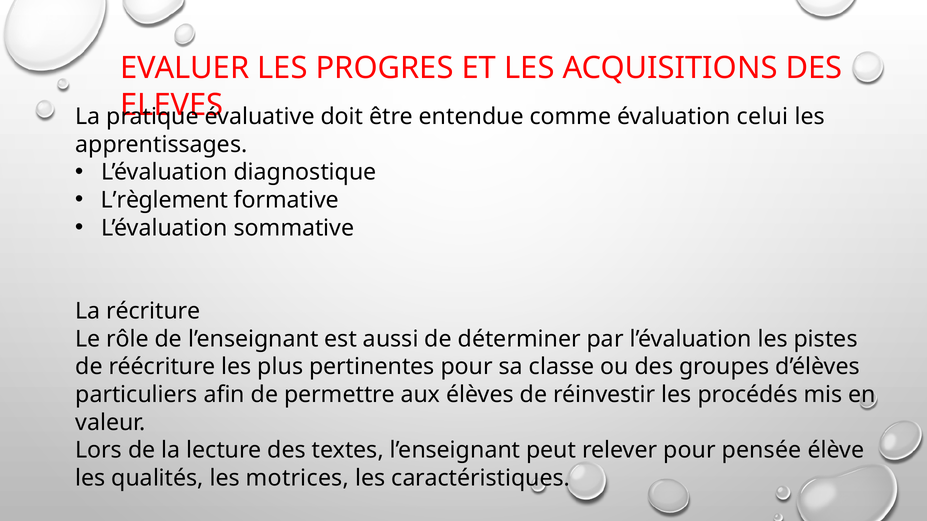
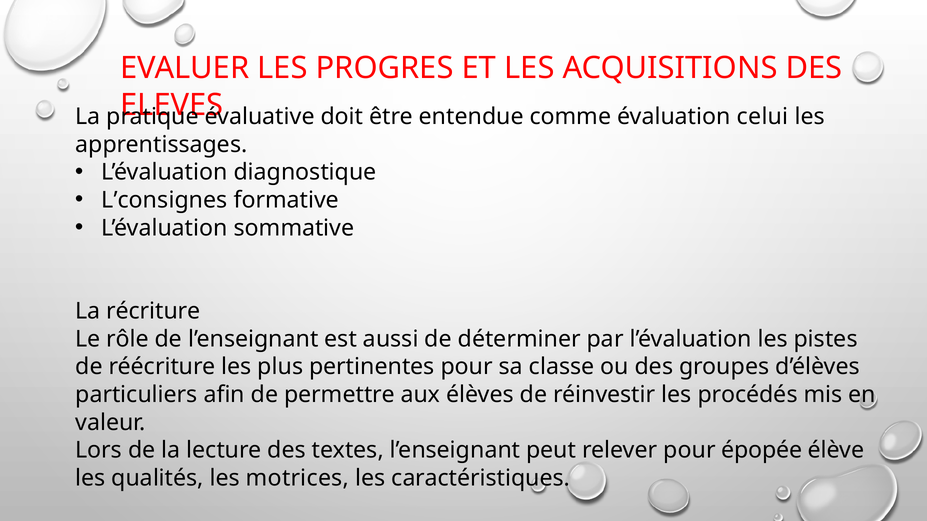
L’règlement: L’règlement -> L’consignes
pensée: pensée -> épopée
